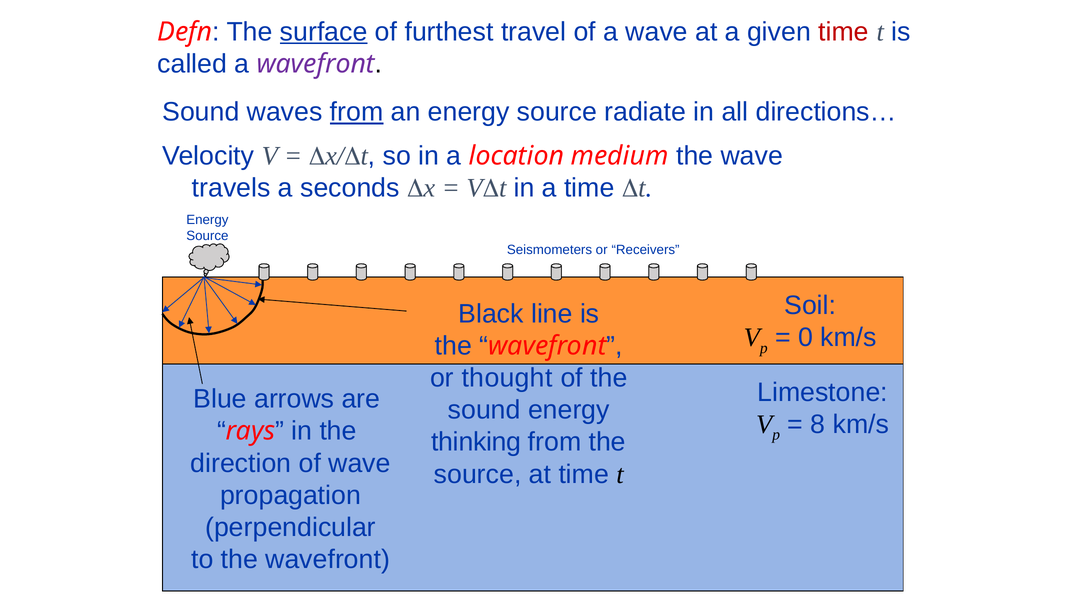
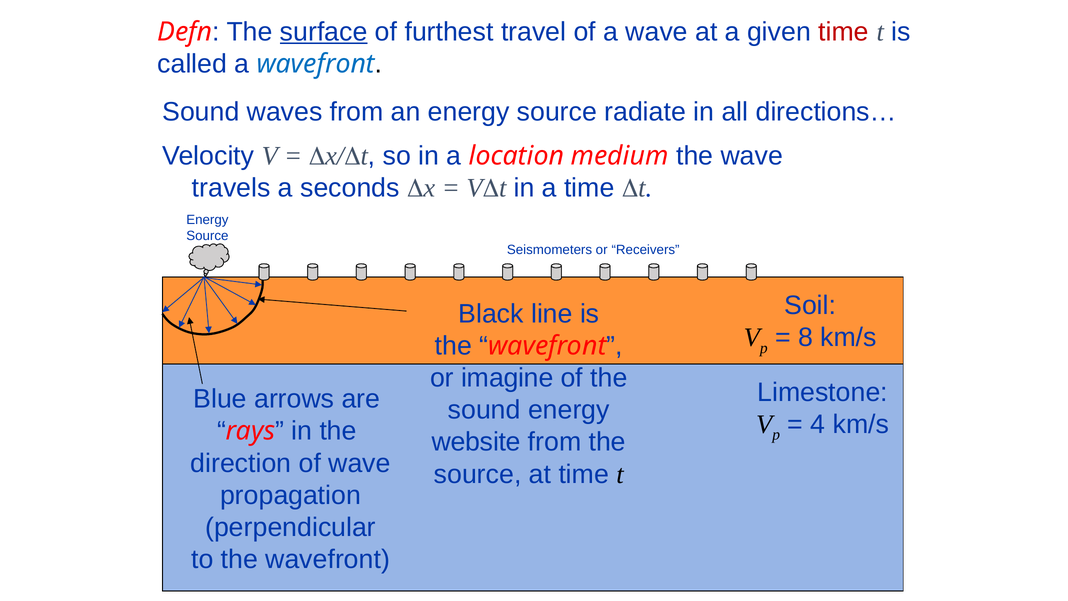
wavefront at (316, 64) colour: purple -> blue
from at (357, 112) underline: present -> none
0: 0 -> 8
thought: thought -> imagine
8: 8 -> 4
thinking: thinking -> website
